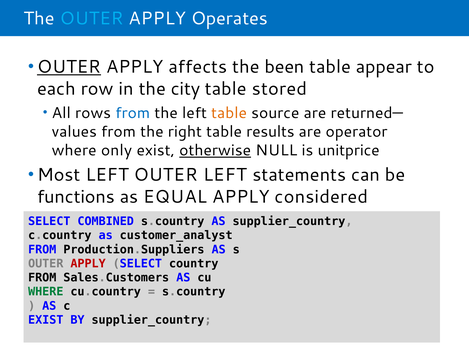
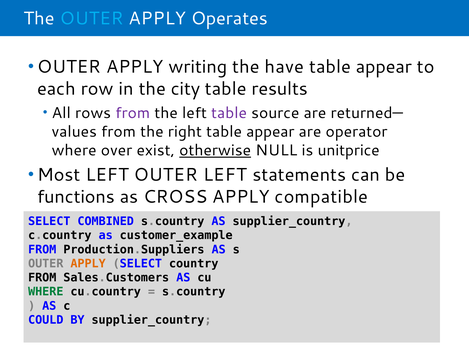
OUTER at (69, 67) underline: present -> none
affects: affects -> writing
been: been -> have
stored: stored -> results
from at (133, 113) colour: blue -> purple
table at (229, 113) colour: orange -> purple
right table results: results -> appear
only: only -> over
EQUAL: EQUAL -> CROSS
considered: considered -> compatible
customer_analyst: customer_analyst -> customer_example
APPLY at (88, 263) colour: red -> orange
EXIST at (46, 320): EXIST -> COULD
